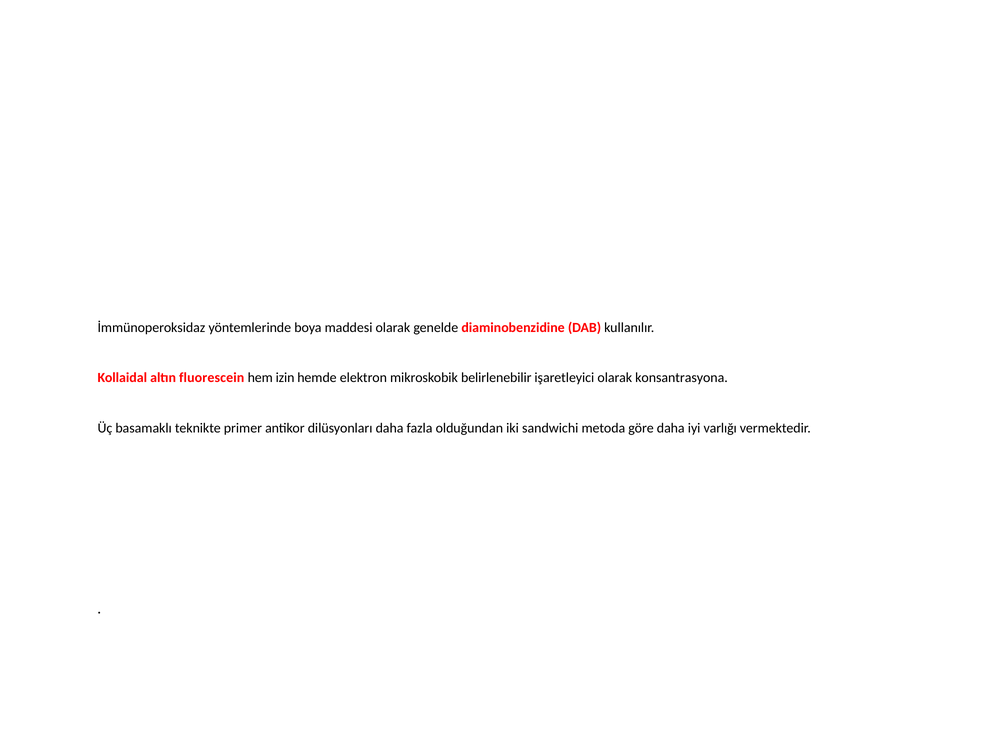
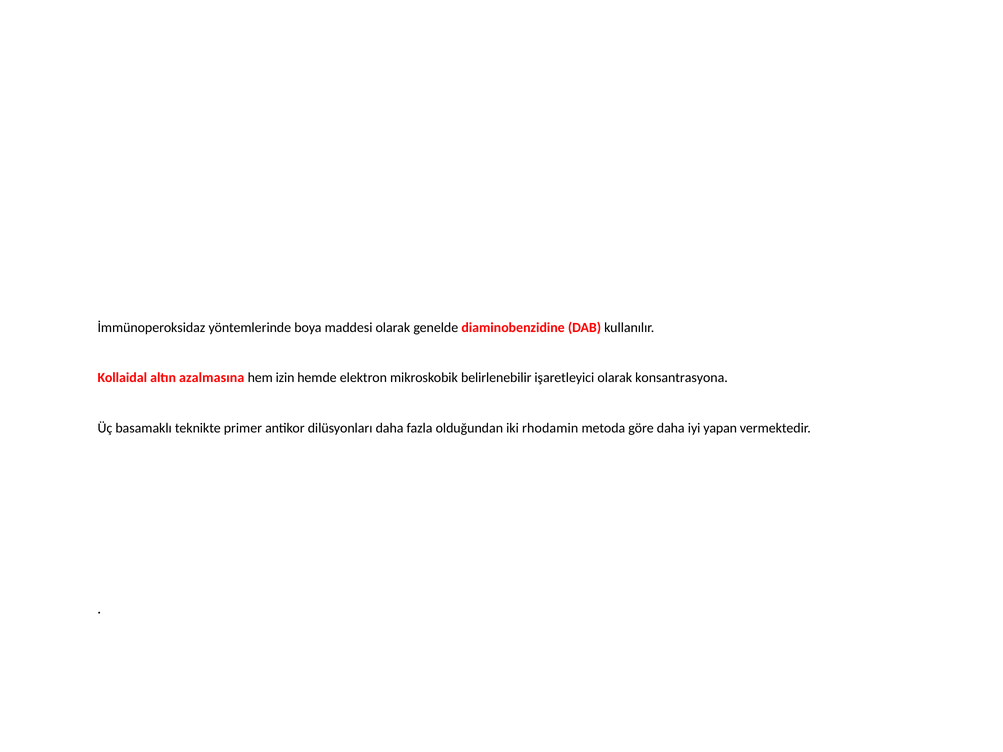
fluorescein: fluorescein -> azalmasına
sandwichi: sandwichi -> rhodamin
varlığı: varlığı -> yapan
